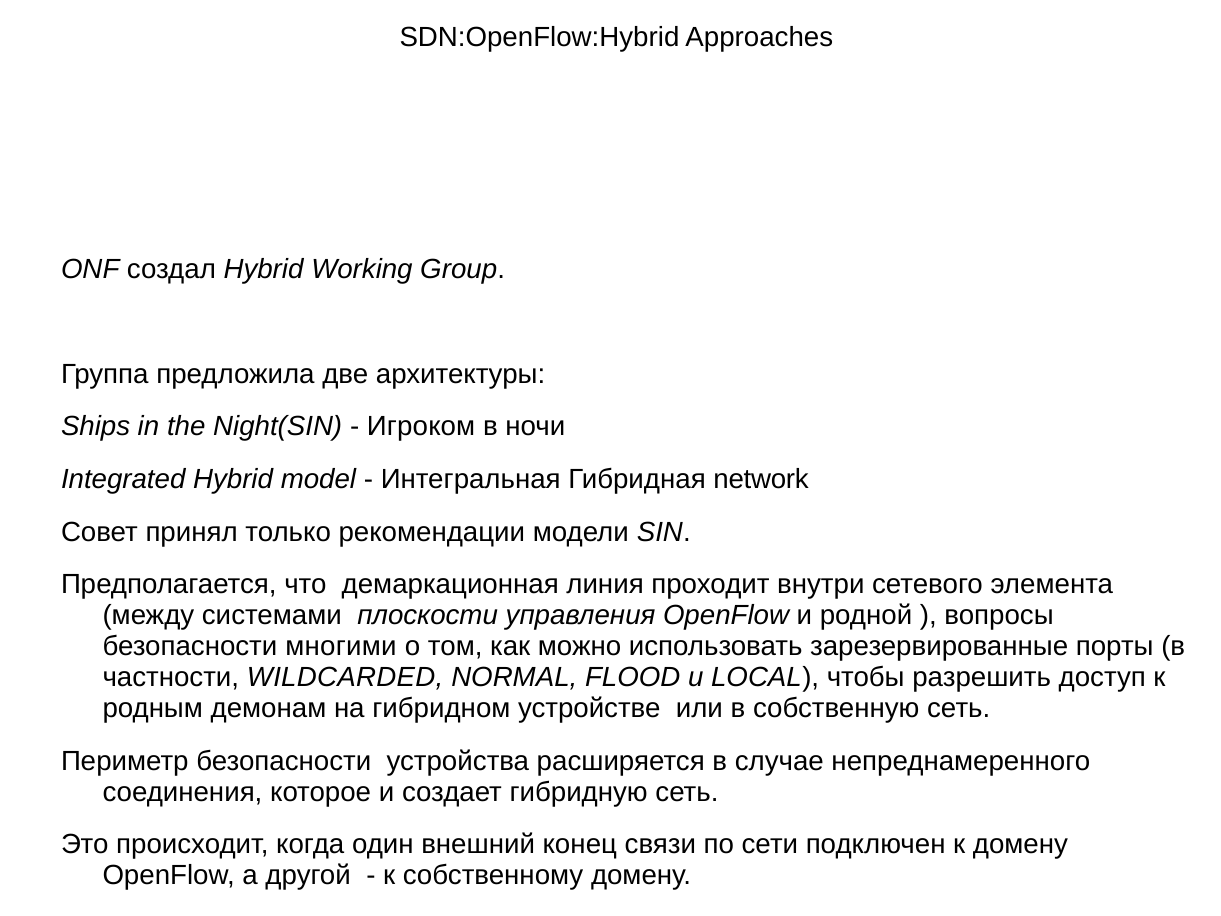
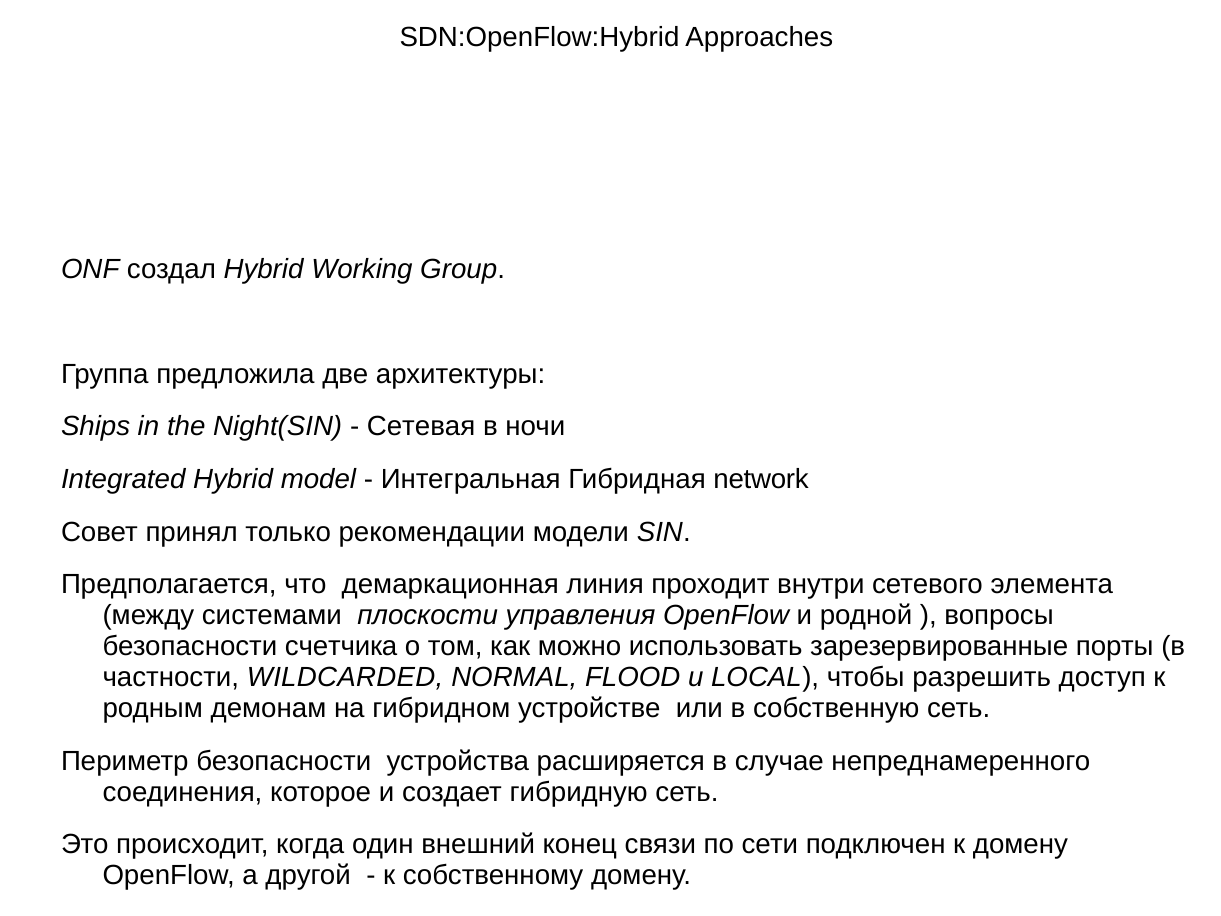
Игроком: Игроком -> Сетевая
многими: многими -> счетчика
